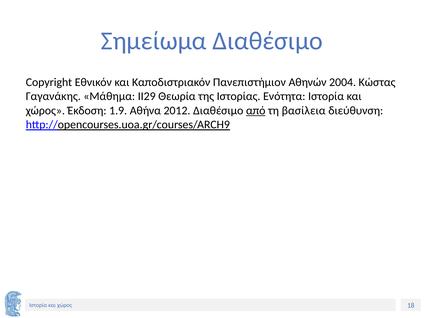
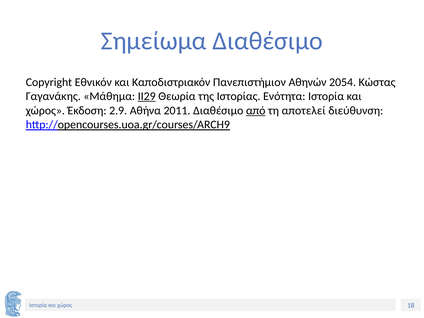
2004: 2004 -> 2054
II29 underline: none -> present
1.9: 1.9 -> 2.9
2012: 2012 -> 2011
βασίλεια: βασίλεια -> αποτελεί
